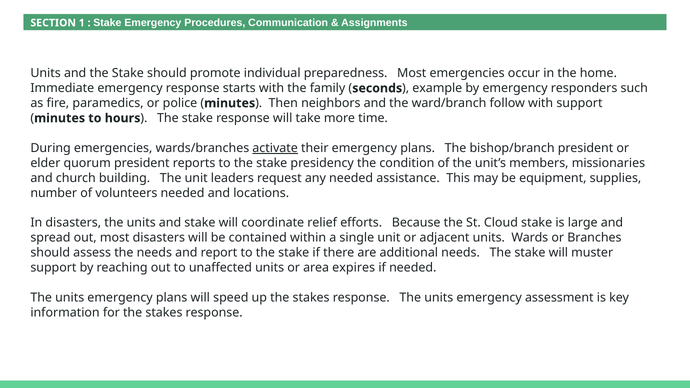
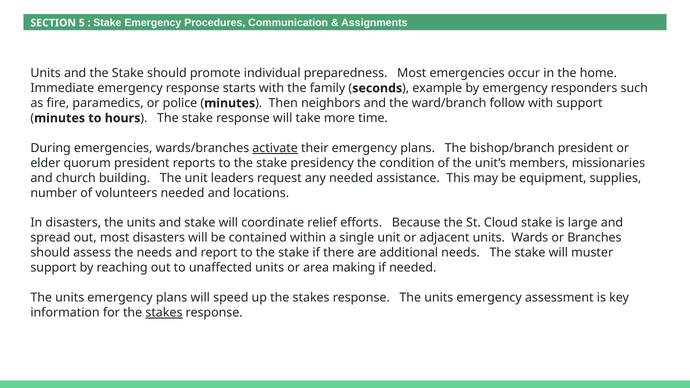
1: 1 -> 5
expires: expires -> making
stakes at (164, 313) underline: none -> present
